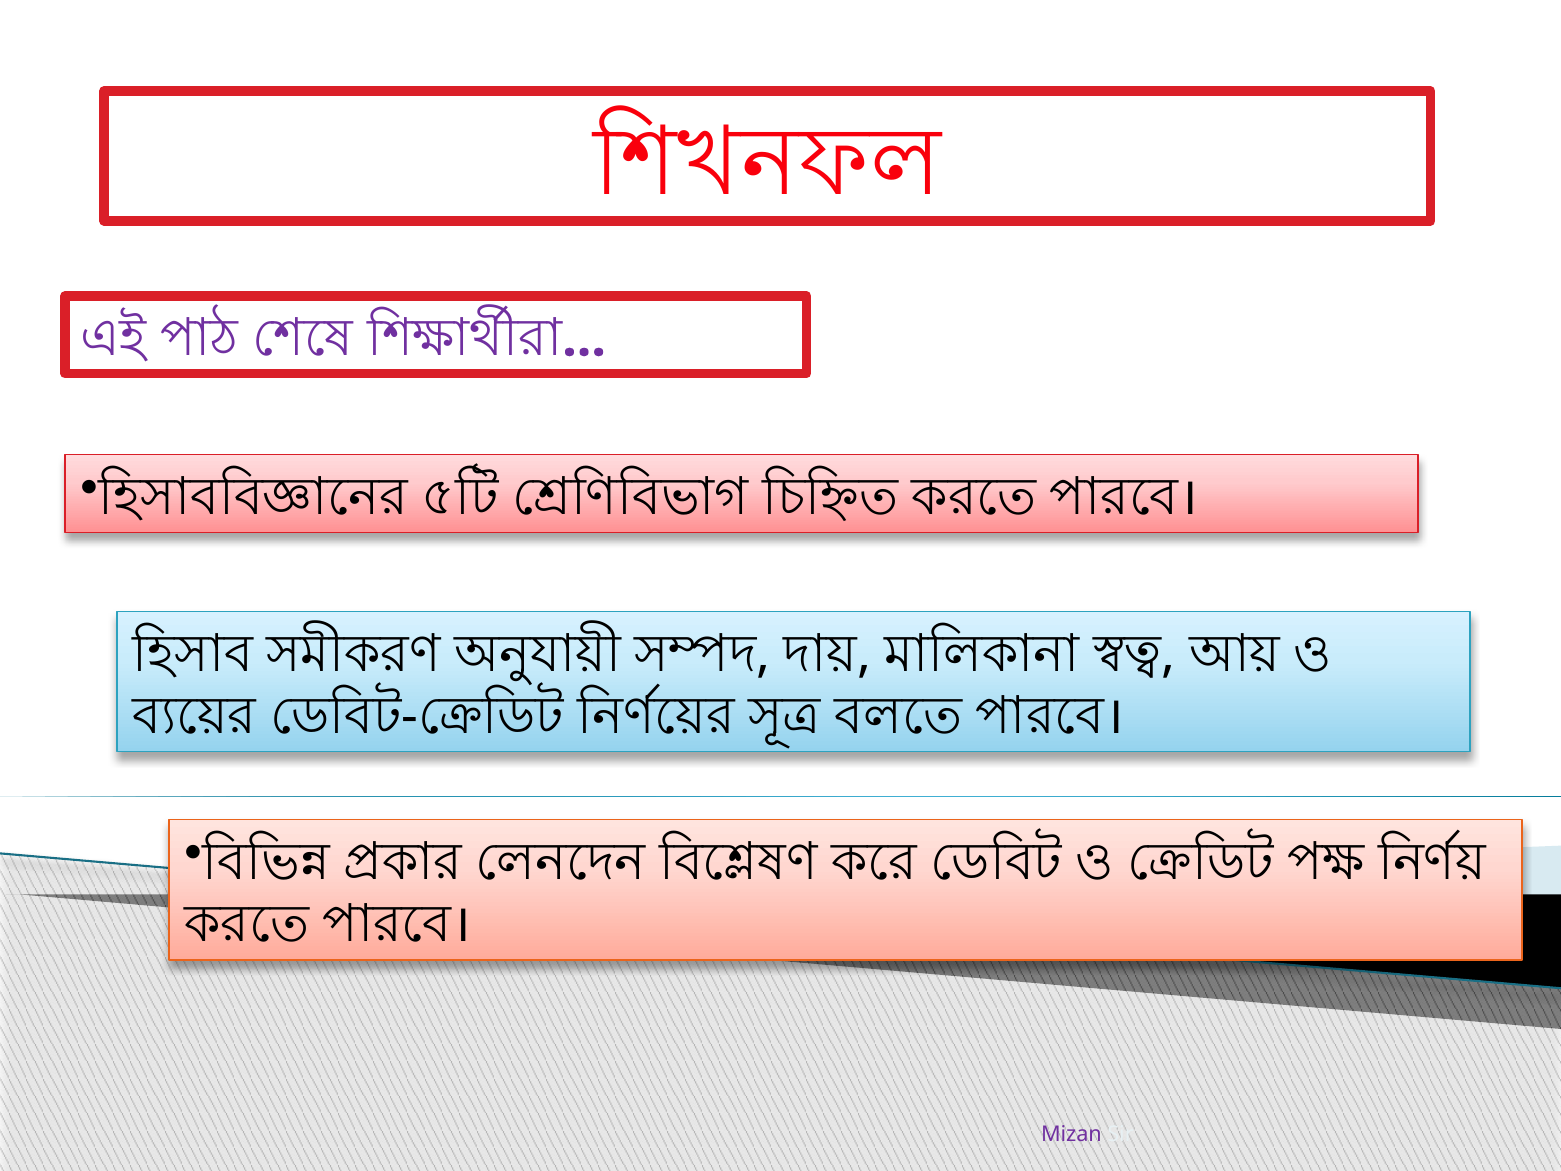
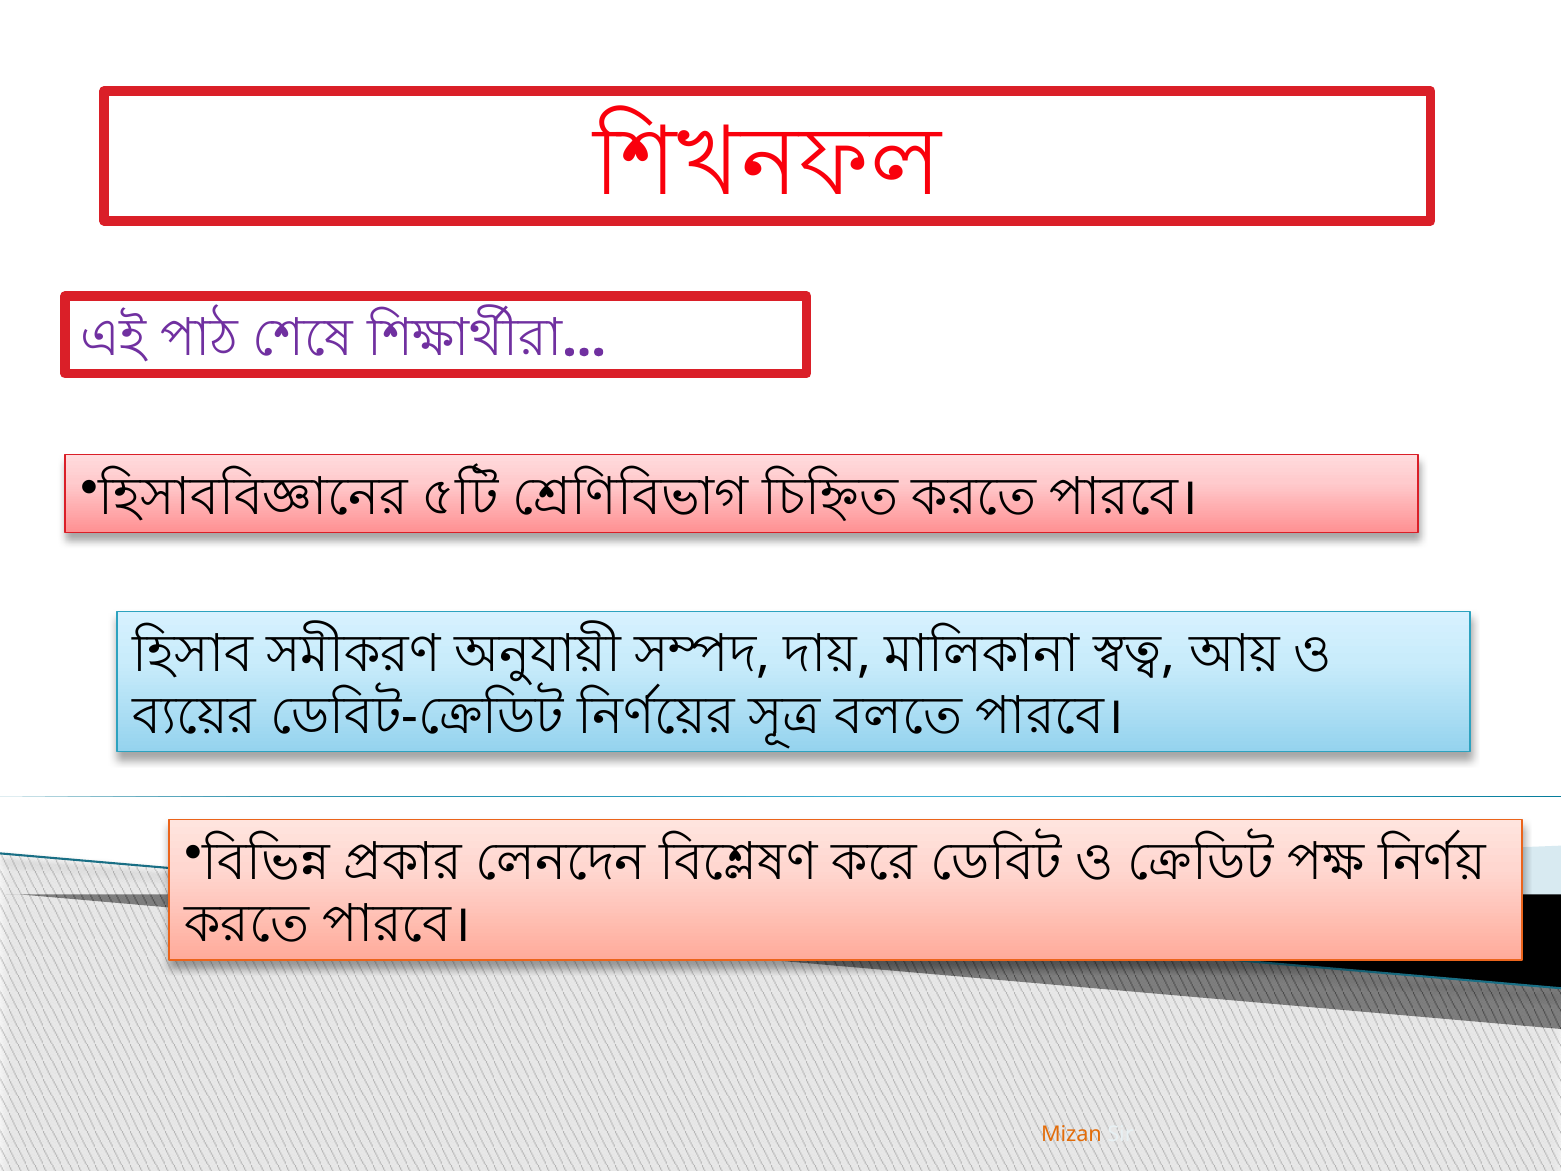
Mizan colour: purple -> orange
